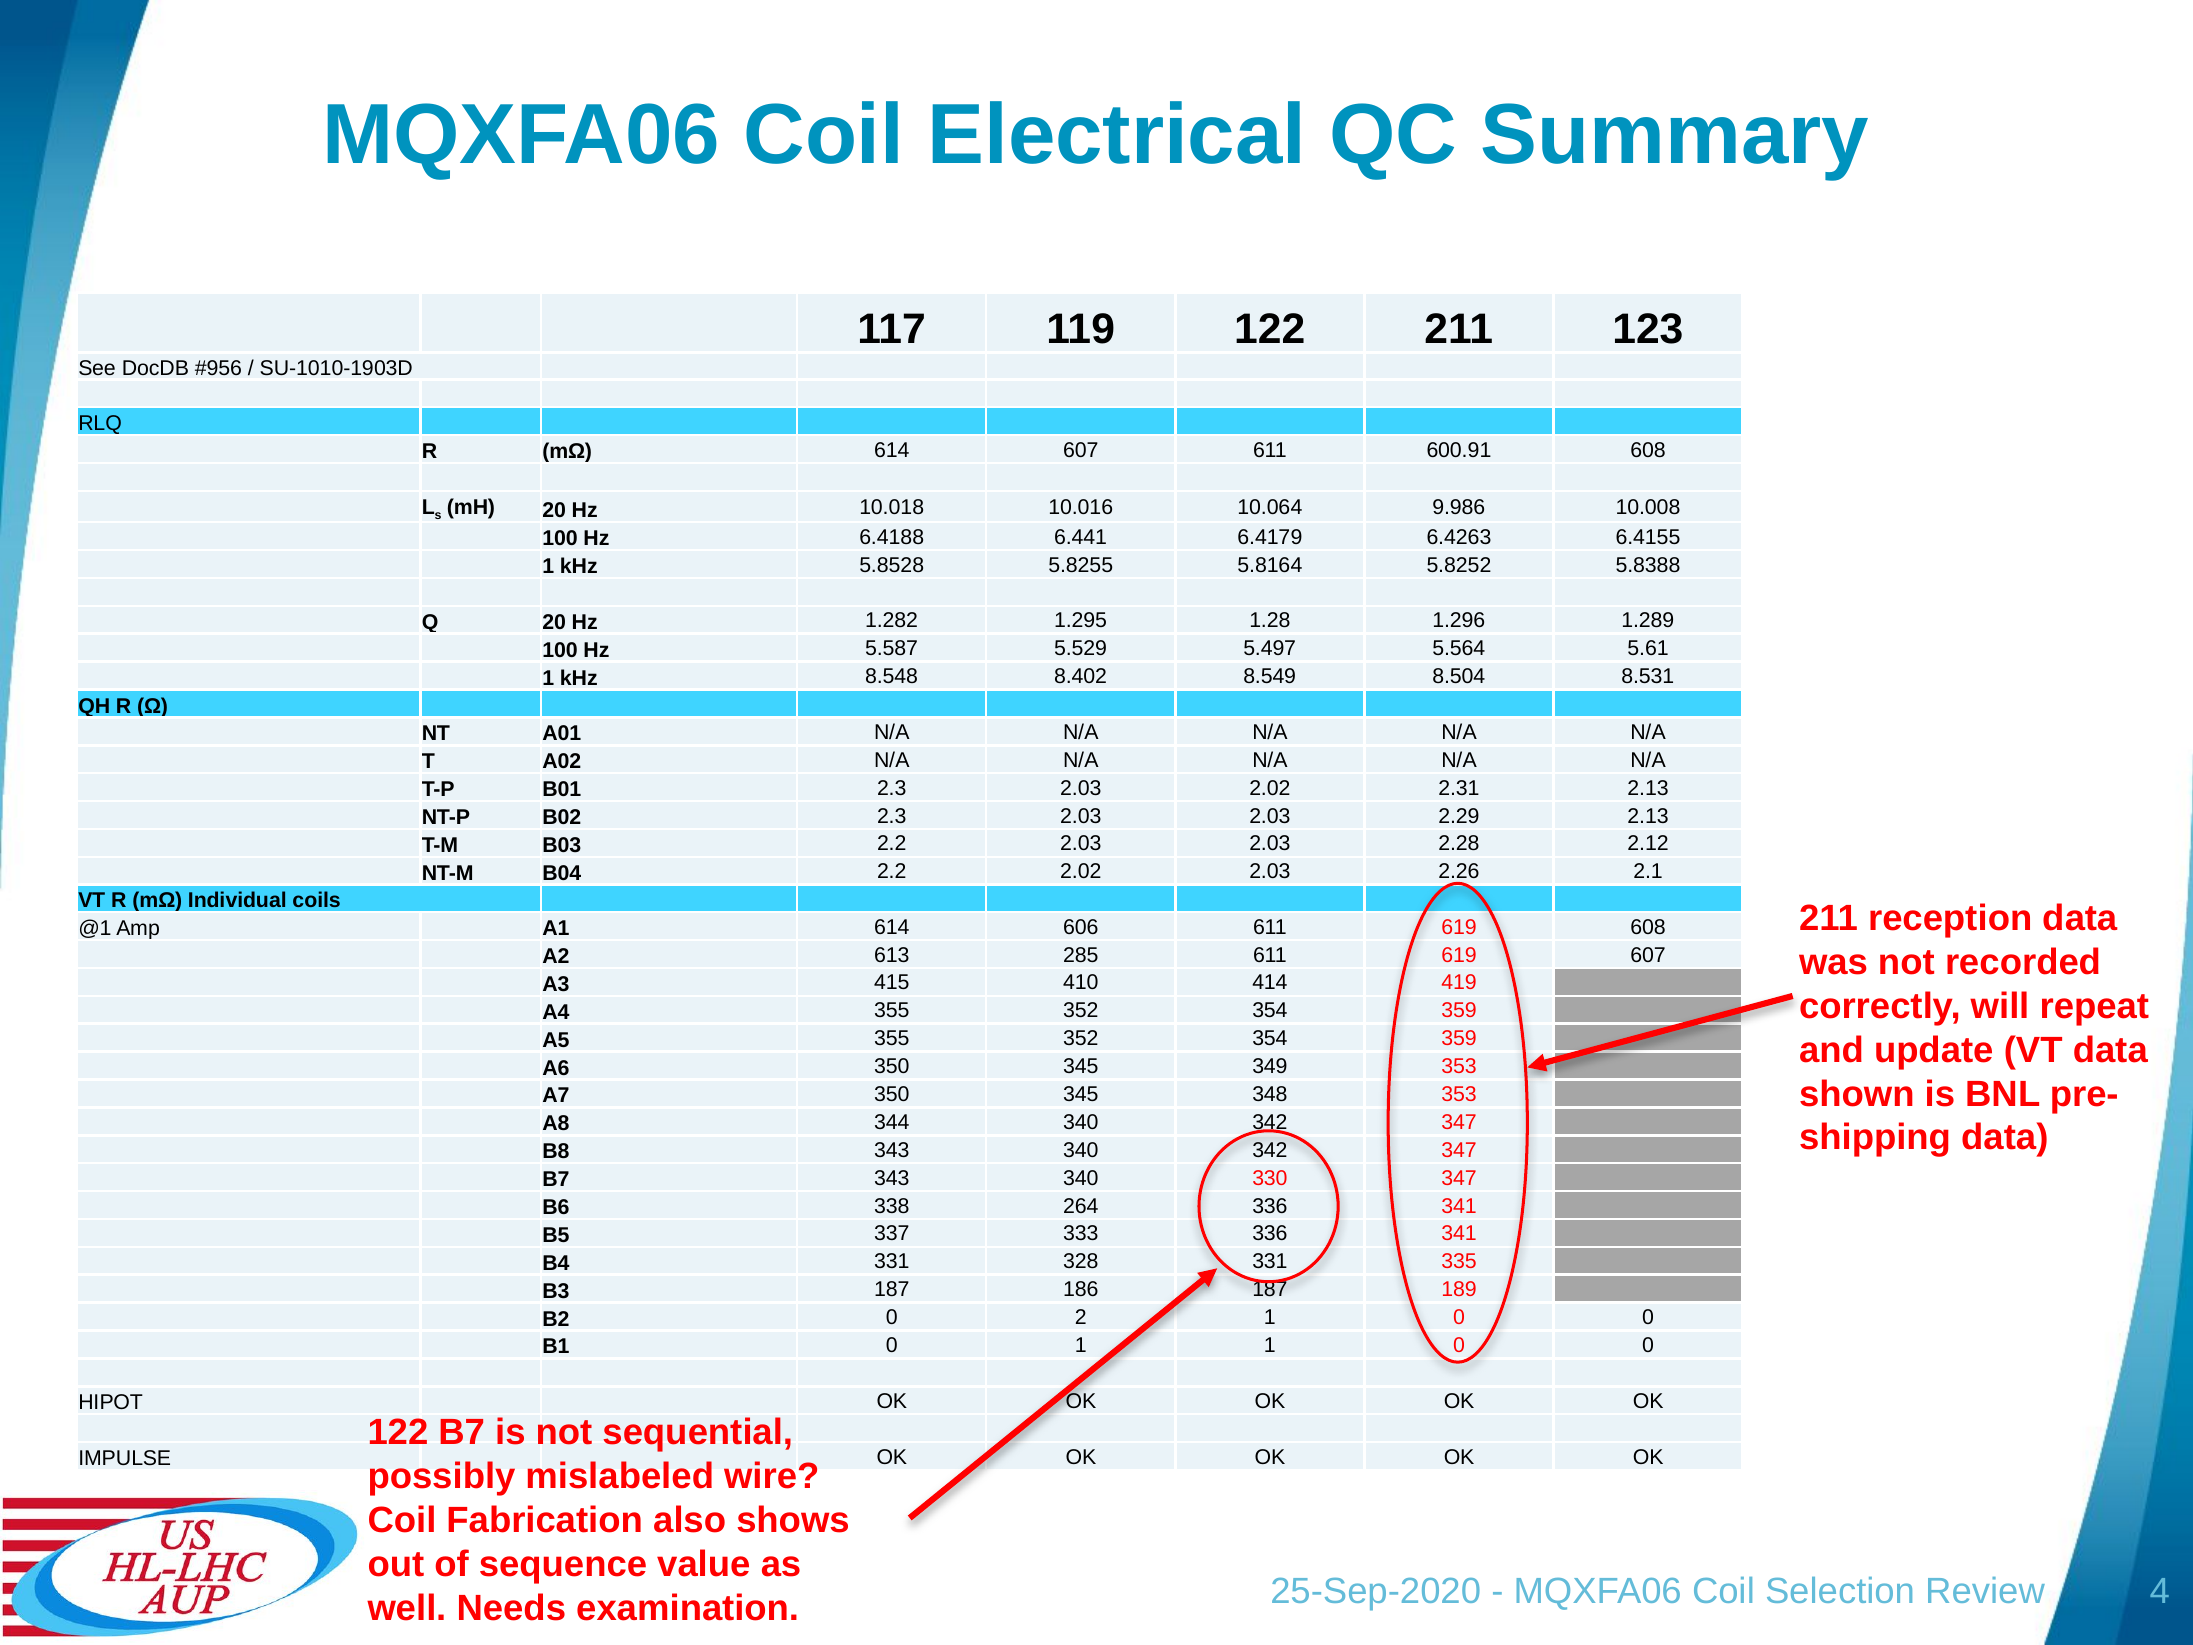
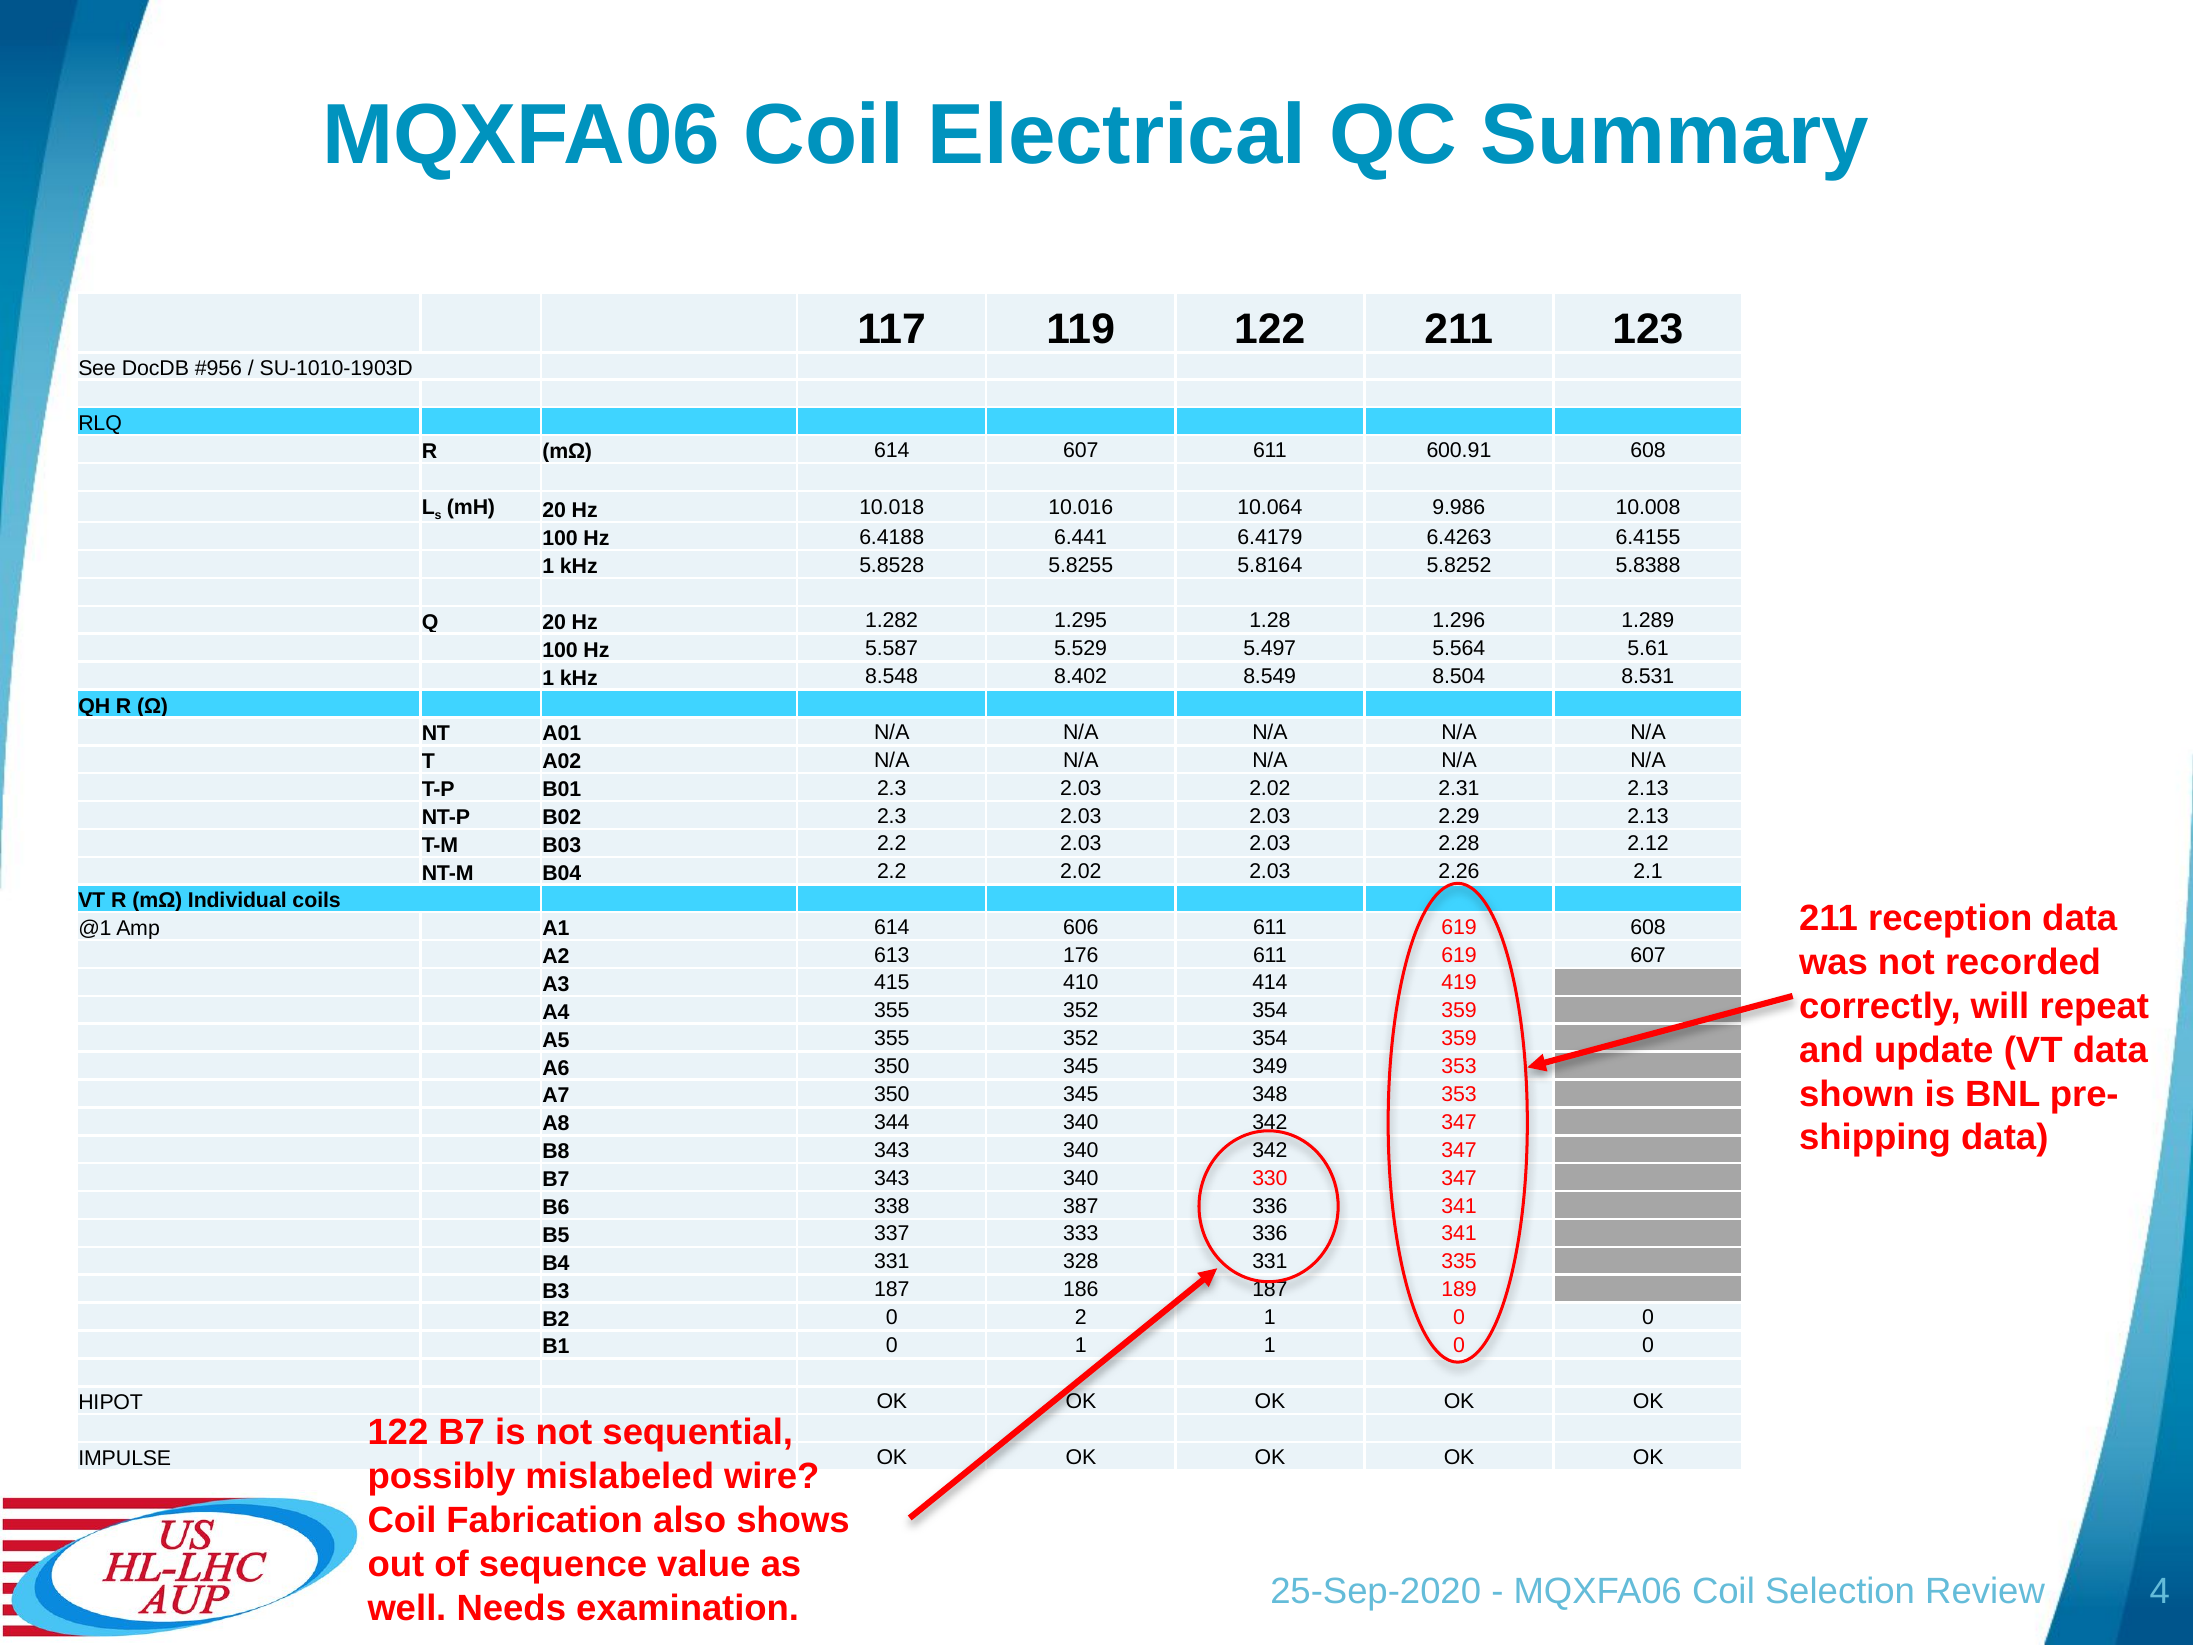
285: 285 -> 176
264: 264 -> 387
